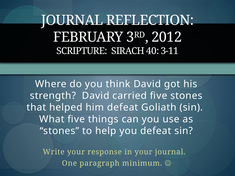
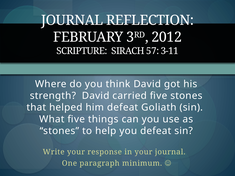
40: 40 -> 57
